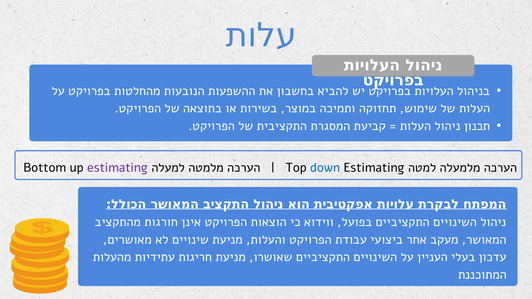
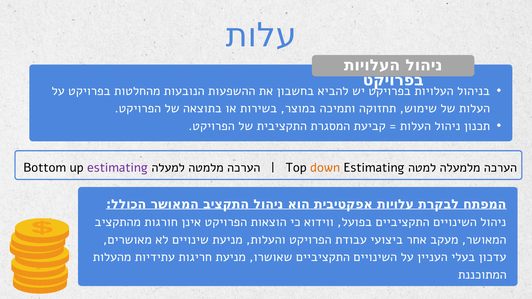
down colour: blue -> orange
